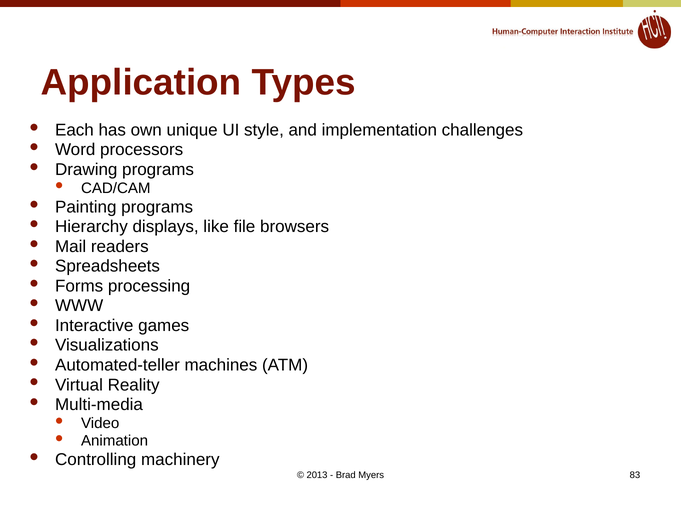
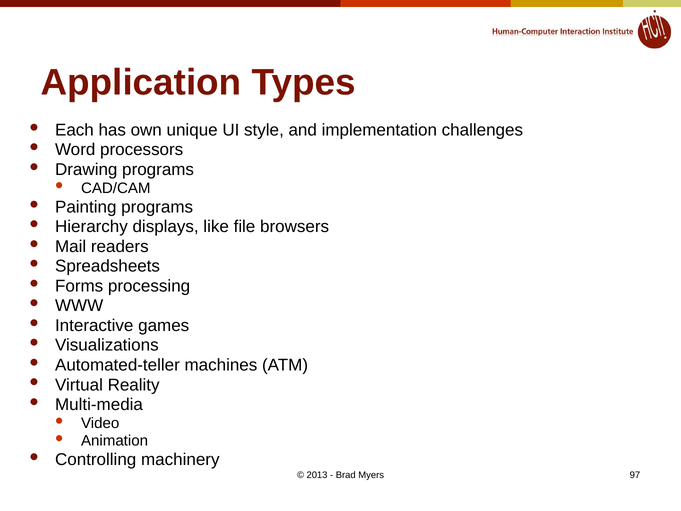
83: 83 -> 97
